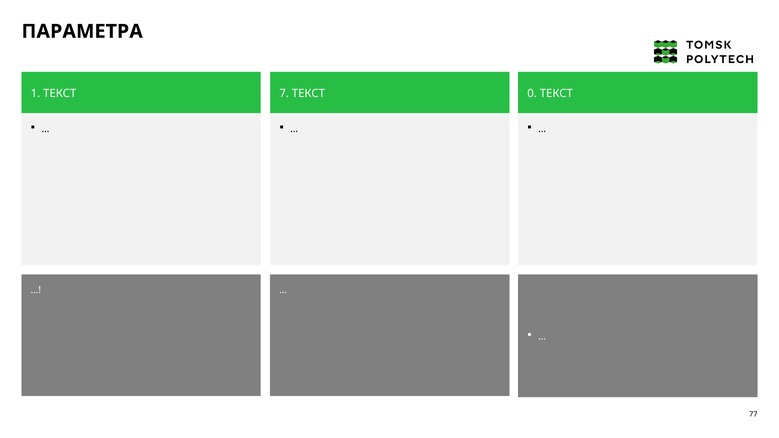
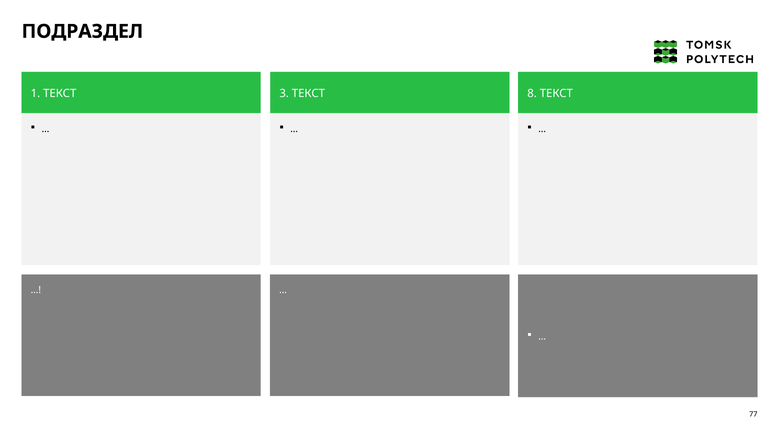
ПАРАМЕТРА: ПАРАМЕТРА -> ПОДРАЗДЕЛ
7: 7 -> 3
0: 0 -> 8
